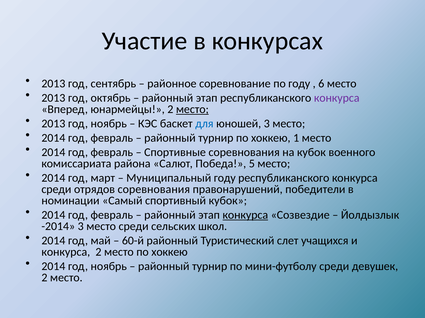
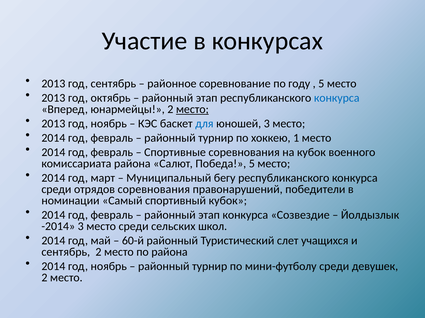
6 at (321, 84): 6 -> 5
конкурса at (337, 98) colour: purple -> blue
Муниципальный году: году -> бегу
конкурса at (245, 215) underline: present -> none
конкурса at (66, 253): конкурса -> сентябрь
место по хоккею: хоккею -> района
